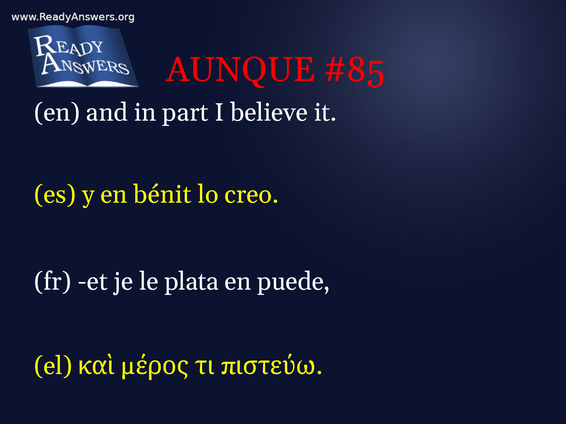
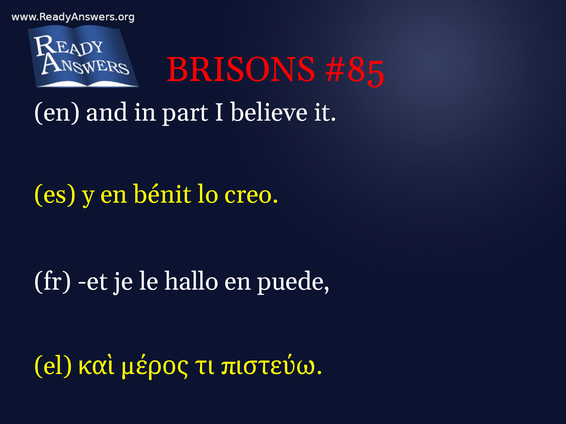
AUNQUE: AUNQUE -> BRISONS
plata: plata -> hallo
